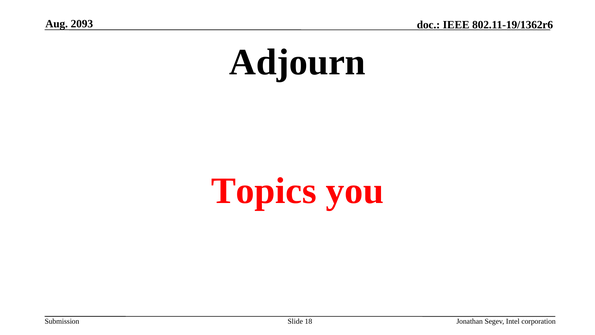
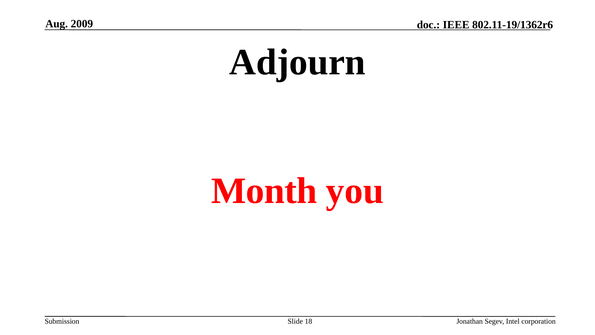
2093: 2093 -> 2009
Topics: Topics -> Month
